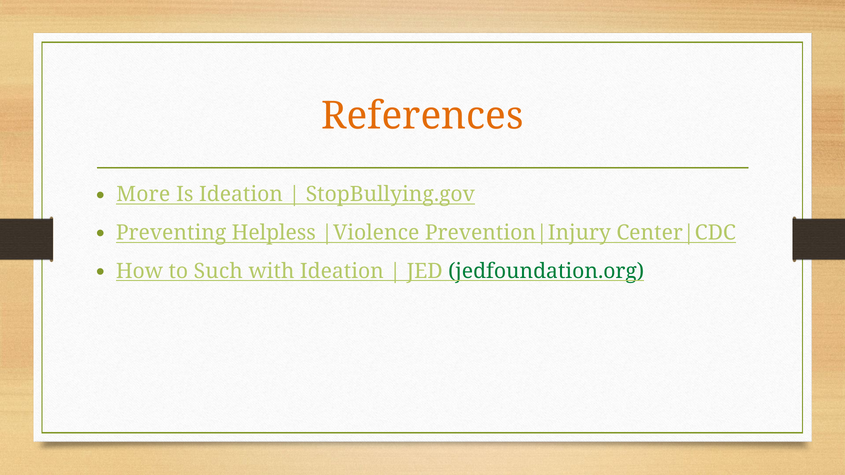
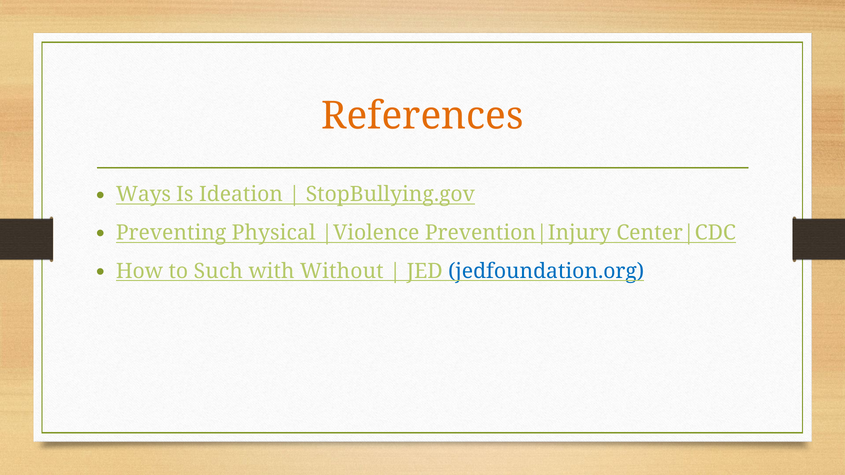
More: More -> Ways
Helpless: Helpless -> Physical
with Ideation: Ideation -> Without
jedfoundation.org colour: green -> blue
